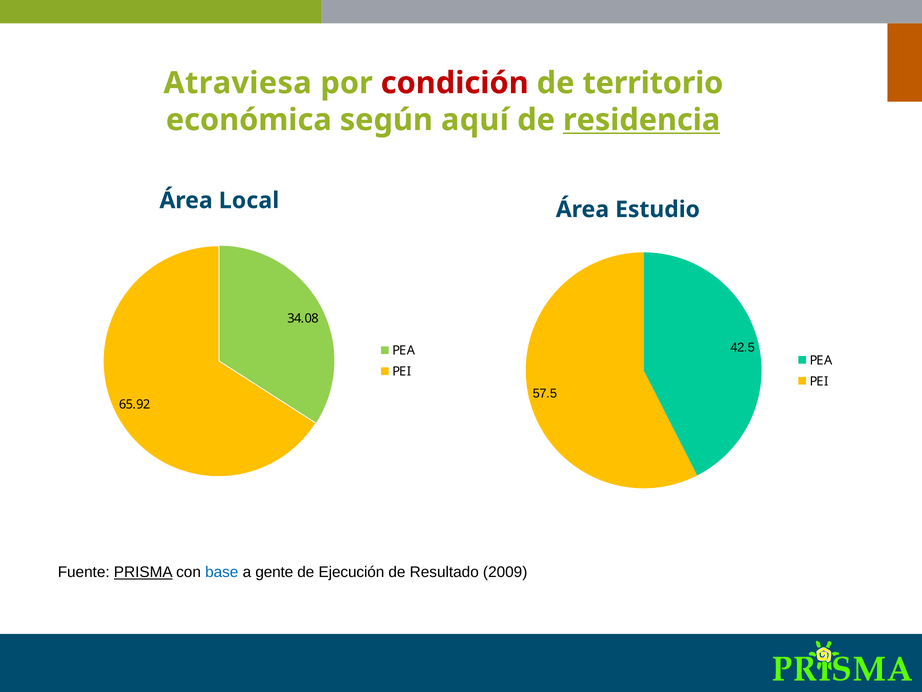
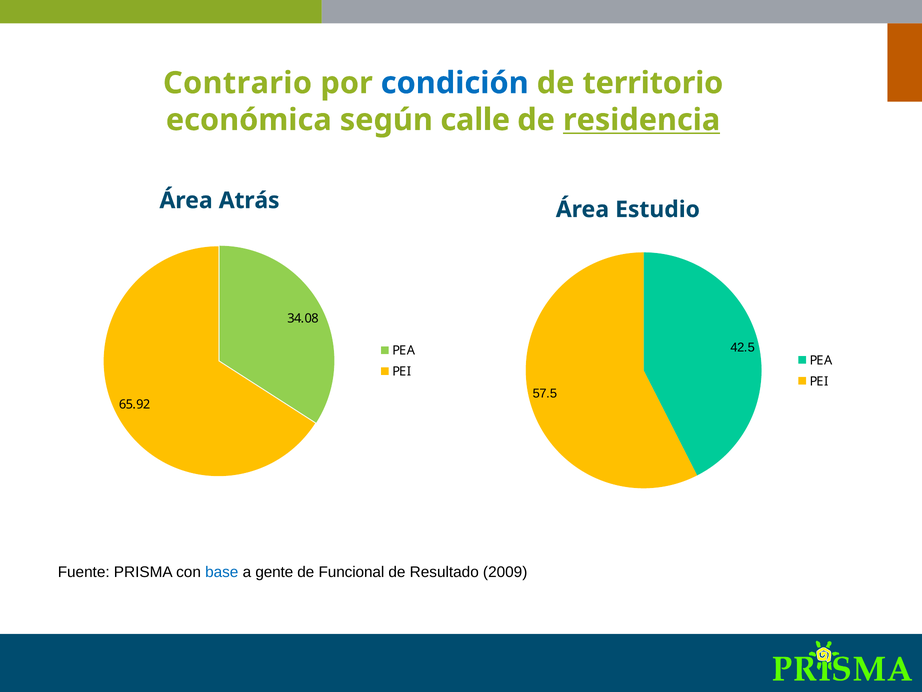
Atraviesa: Atraviesa -> Contrario
condición colour: red -> blue
aquí: aquí -> calle
Local: Local -> Atrás
PRISMA underline: present -> none
Ejecución: Ejecución -> Funcional
